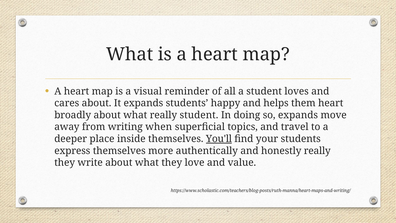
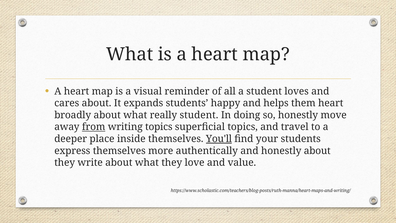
so expands: expands -> honestly
from underline: none -> present
writing when: when -> topics
honestly really: really -> about
